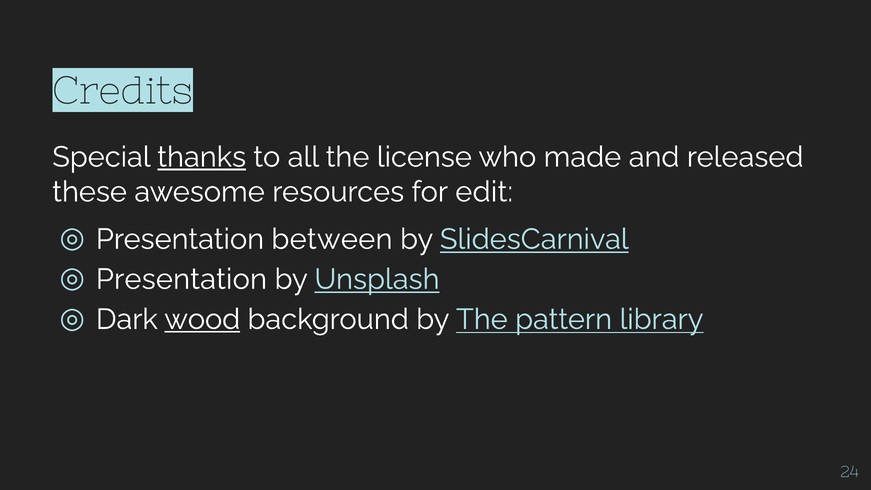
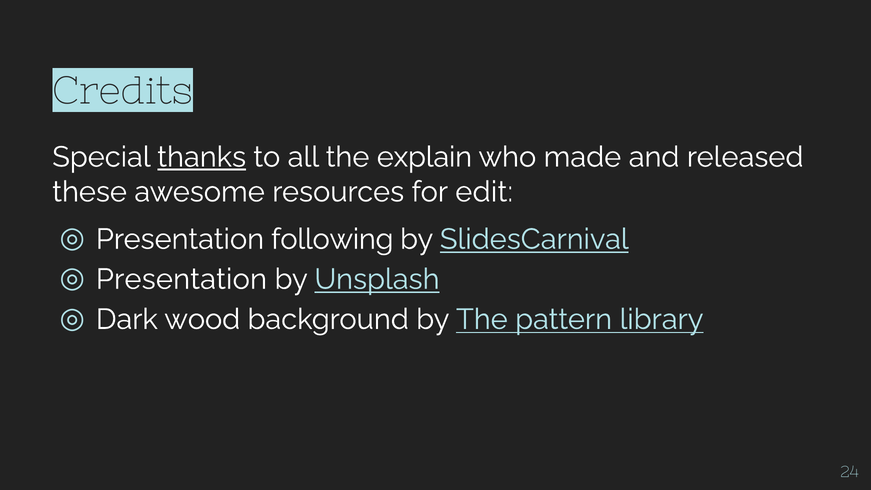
license: license -> explain
between: between -> following
wood underline: present -> none
